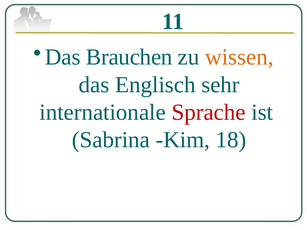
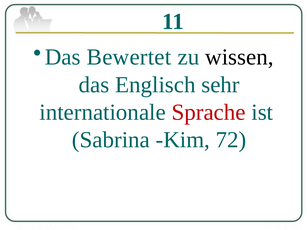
Brauchen: Brauchen -> Bewertet
wissen colour: orange -> black
18: 18 -> 72
